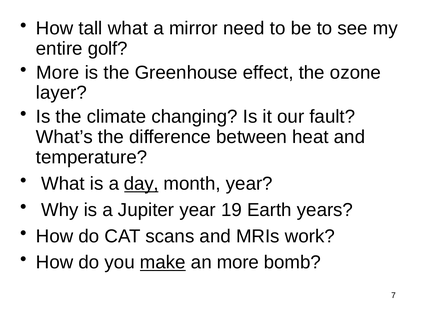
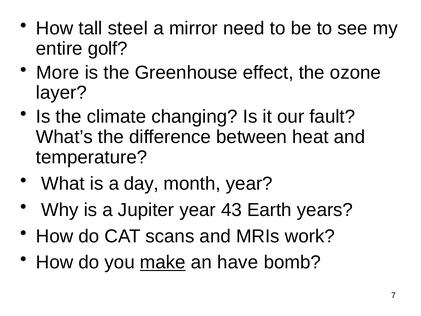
tall what: what -> steel
day underline: present -> none
19: 19 -> 43
an more: more -> have
